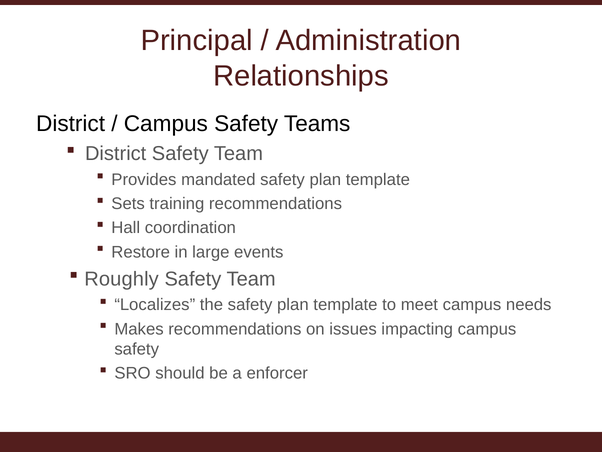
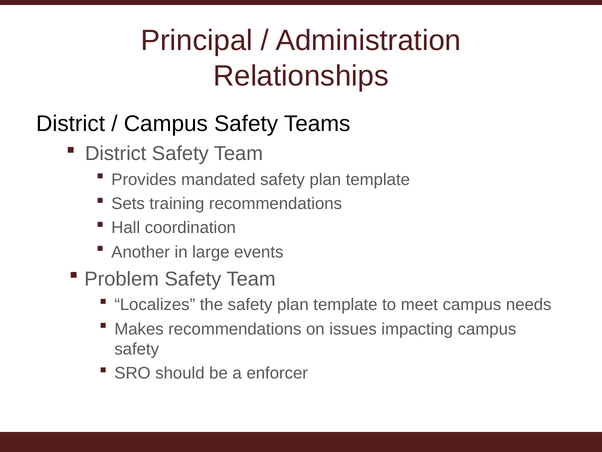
Restore: Restore -> Another
Roughly: Roughly -> Problem
